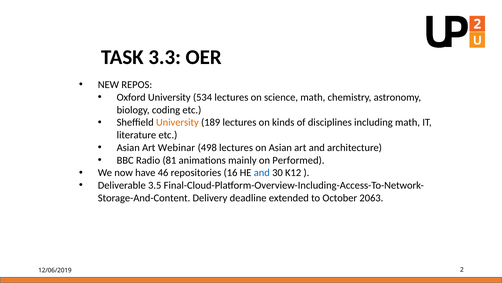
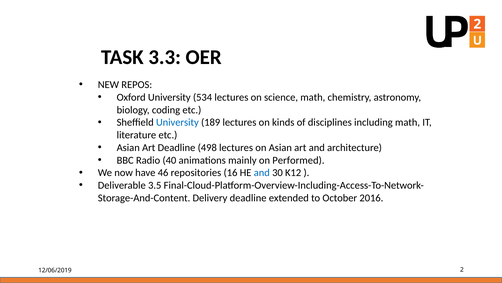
University at (177, 122) colour: orange -> blue
Art Webinar: Webinar -> Deadline
81: 81 -> 40
2063: 2063 -> 2016
